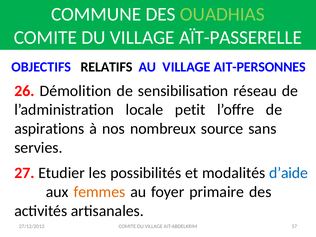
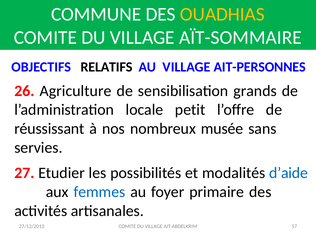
OUADHIAS colour: light green -> yellow
AÏT-PASSERELLE: AÏT-PASSERELLE -> AÏT-SOMMAIRE
Démolition: Démolition -> Agriculture
réseau: réseau -> grands
aspirations: aspirations -> réussissant
source: source -> musée
femmes colour: orange -> blue
